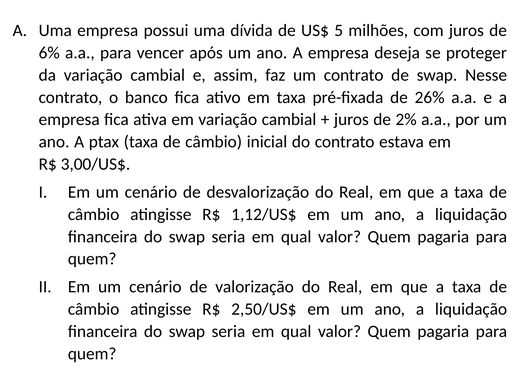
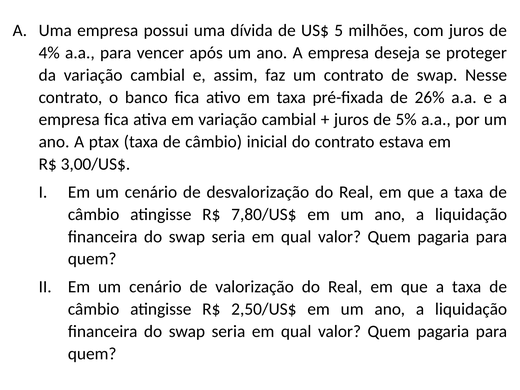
6%: 6% -> 4%
2%: 2% -> 5%
1,12/US$: 1,12/US$ -> 7,80/US$
